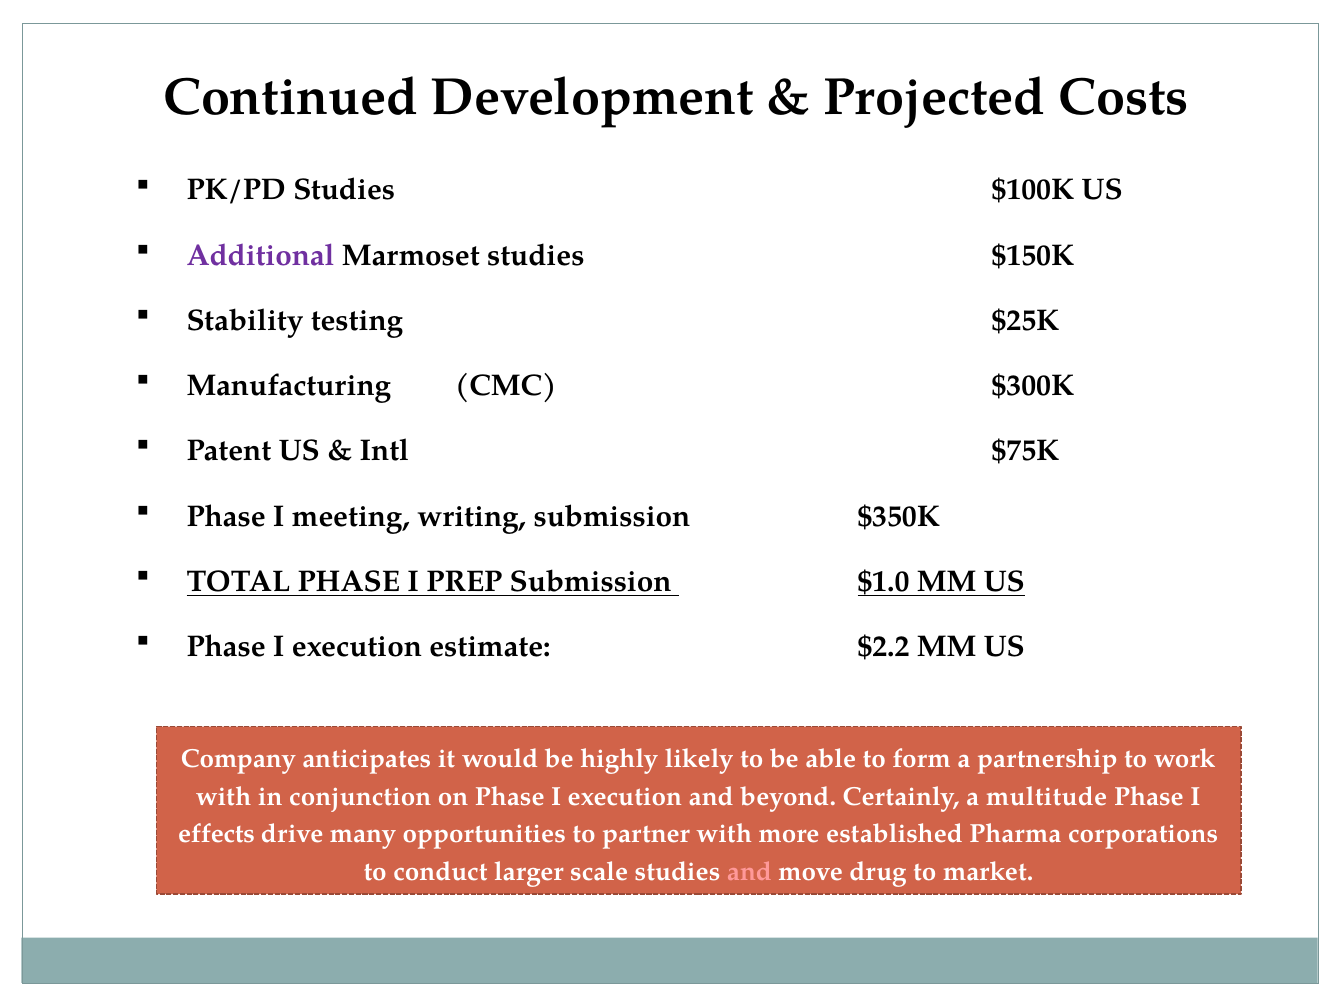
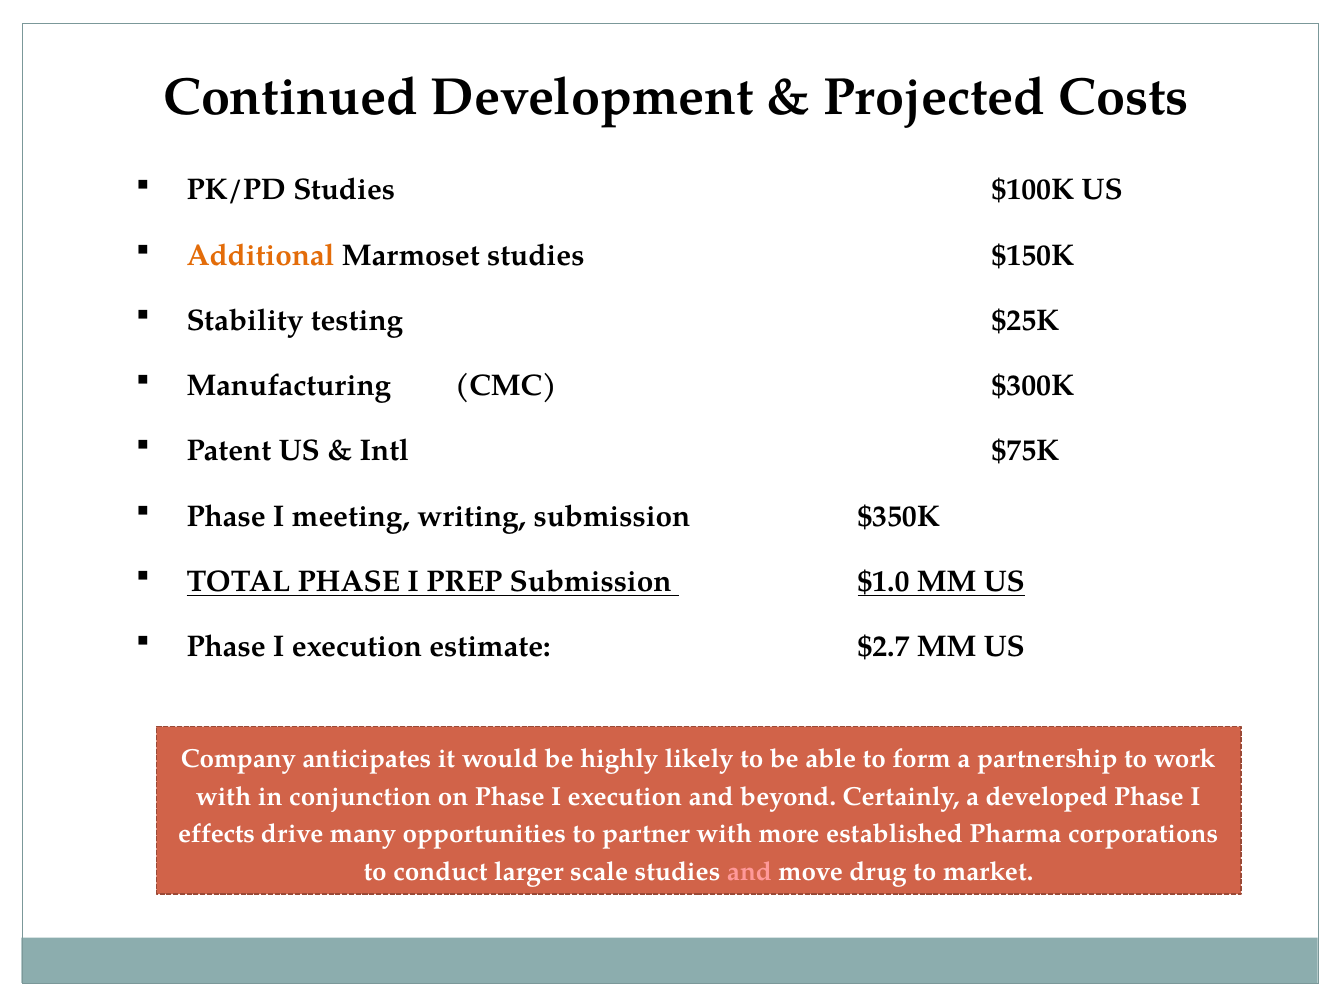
Additional colour: purple -> orange
$2.2: $2.2 -> $2.7
multitude: multitude -> developed
